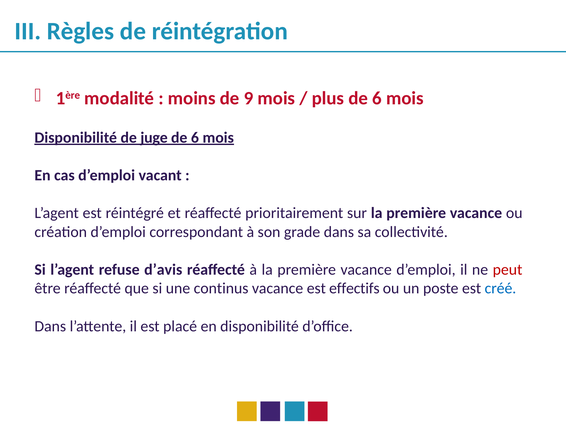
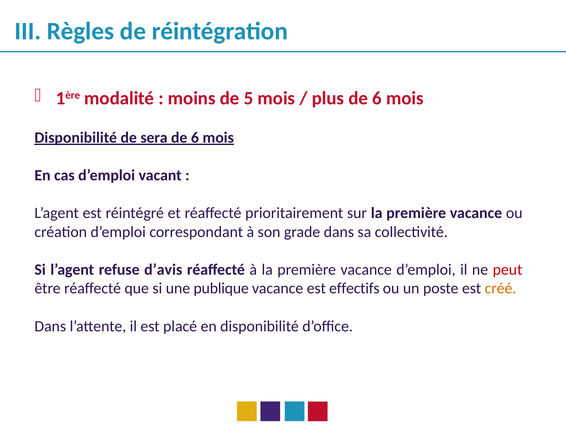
9: 9 -> 5
juge: juge -> sera
continus: continus -> publique
créé colour: blue -> orange
